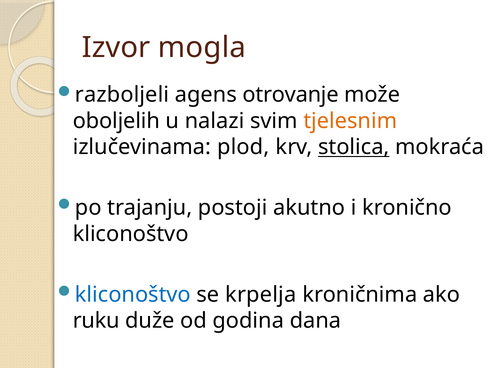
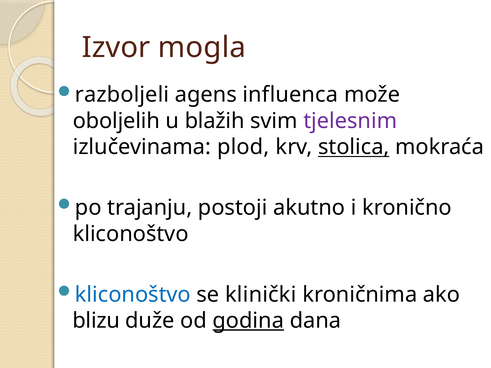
otrovanje: otrovanje -> influenca
nalazi: nalazi -> blažih
tjelesnim colour: orange -> purple
krpelja: krpelja -> klinički
ruku: ruku -> blizu
godina underline: none -> present
